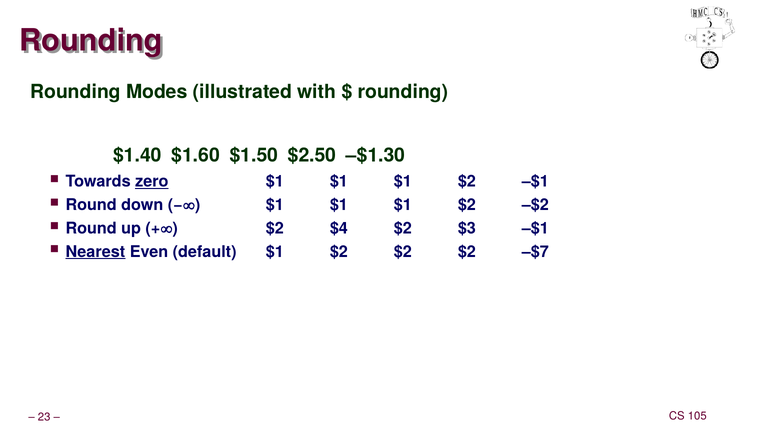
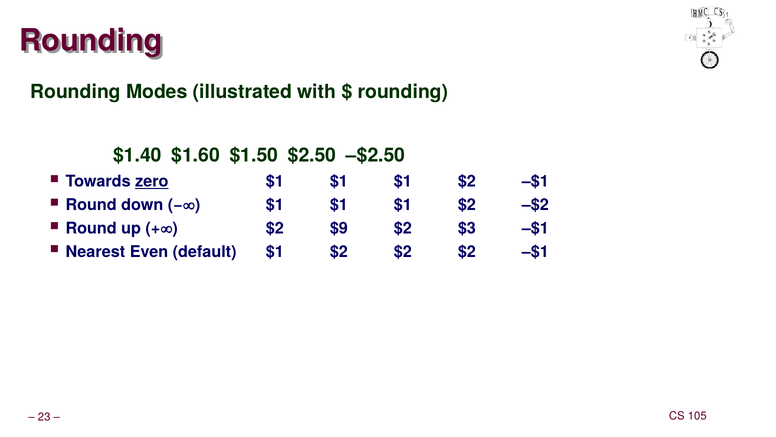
–$1.30: –$1.30 -> –$2.50
$4: $4 -> $9
Nearest underline: present -> none
$2 $2 –$7: –$7 -> –$1
